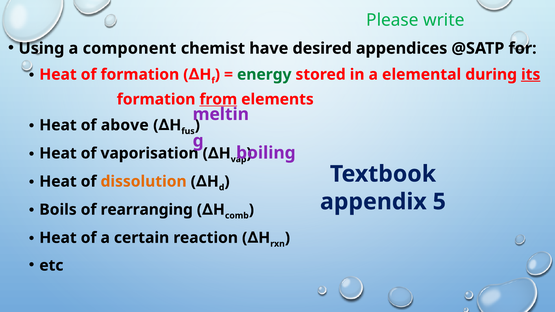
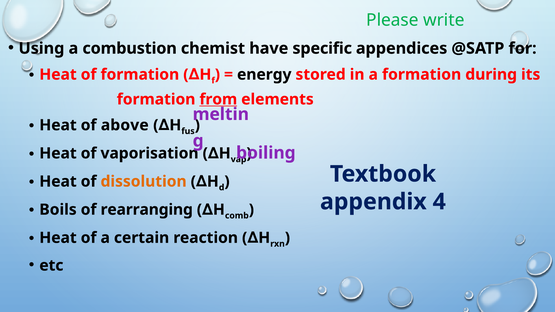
component: component -> combustion
desired: desired -> specific
energy colour: green -> black
a elemental: elemental -> formation
its underline: present -> none
5: 5 -> 4
